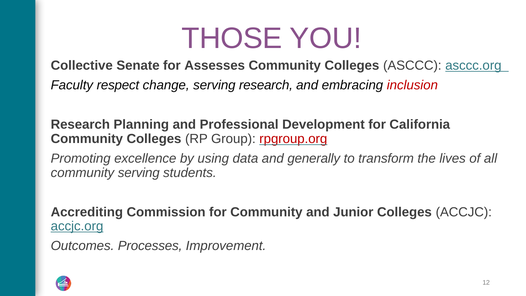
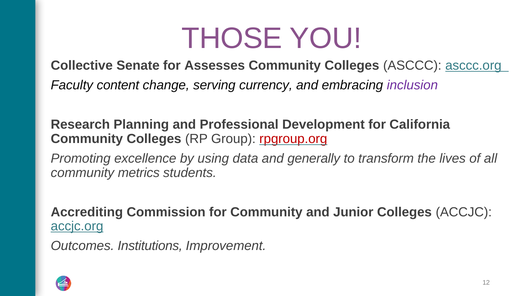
respect: respect -> content
serving research: research -> currency
inclusion colour: red -> purple
community serving: serving -> metrics
Processes: Processes -> Institutions
